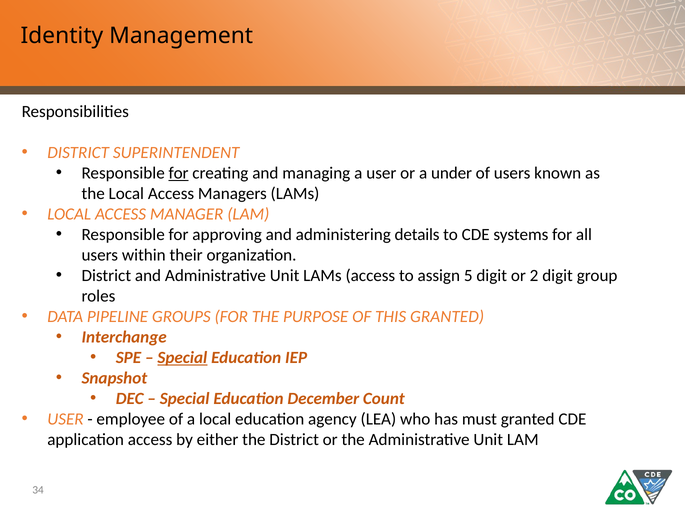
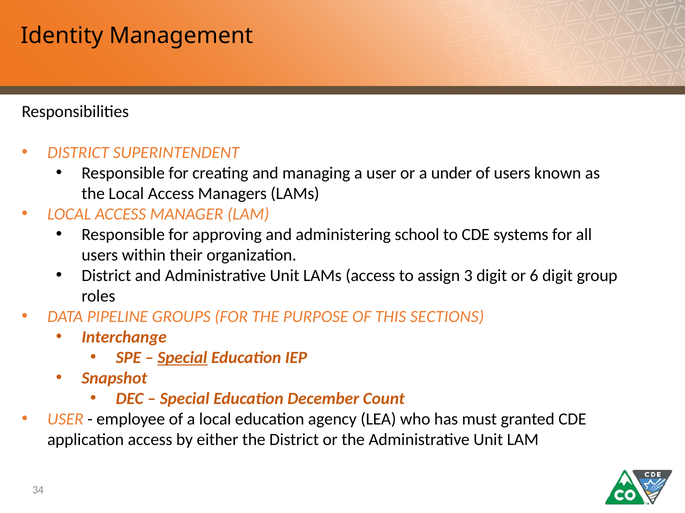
for at (179, 173) underline: present -> none
details: details -> school
5: 5 -> 3
2: 2 -> 6
THIS GRANTED: GRANTED -> SECTIONS
